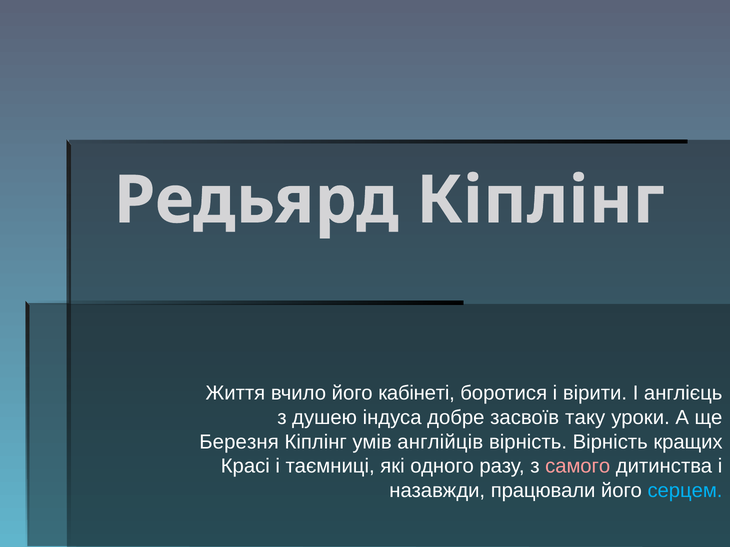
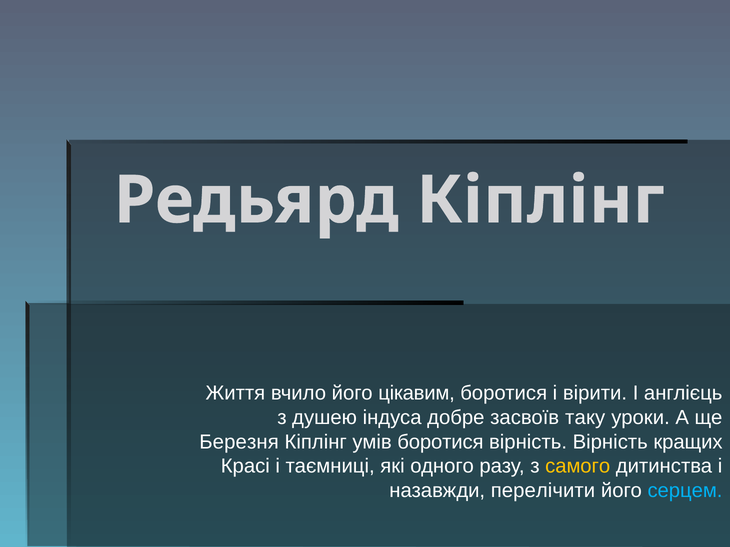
кабінеті: кабінеті -> цікавим
умів англійців: англійців -> боротися
самого colour: pink -> yellow
працювали: працювали -> перелічити
